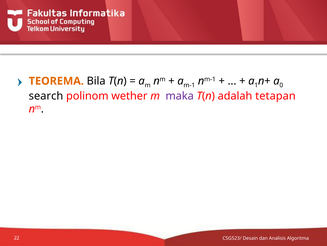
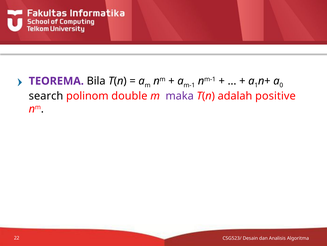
TEOREMA colour: orange -> purple
wether: wether -> double
tetapan: tetapan -> positive
